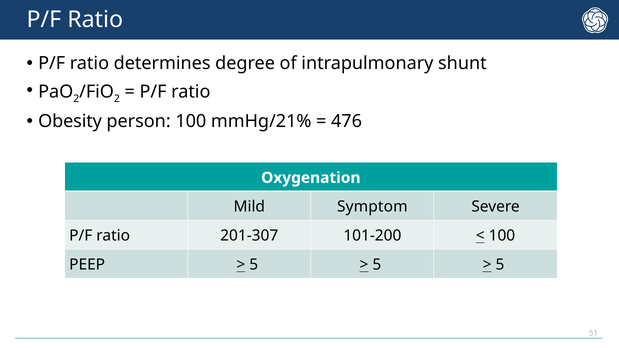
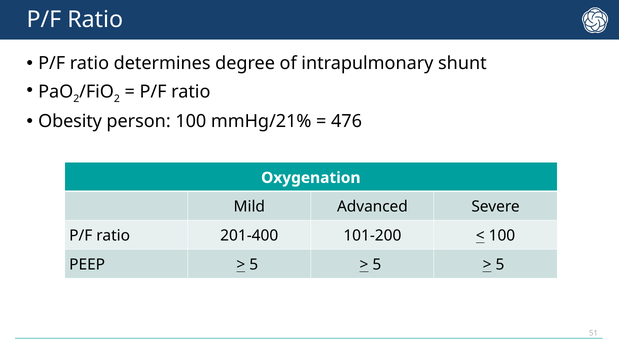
Symptom: Symptom -> Advanced
201-307: 201-307 -> 201-400
